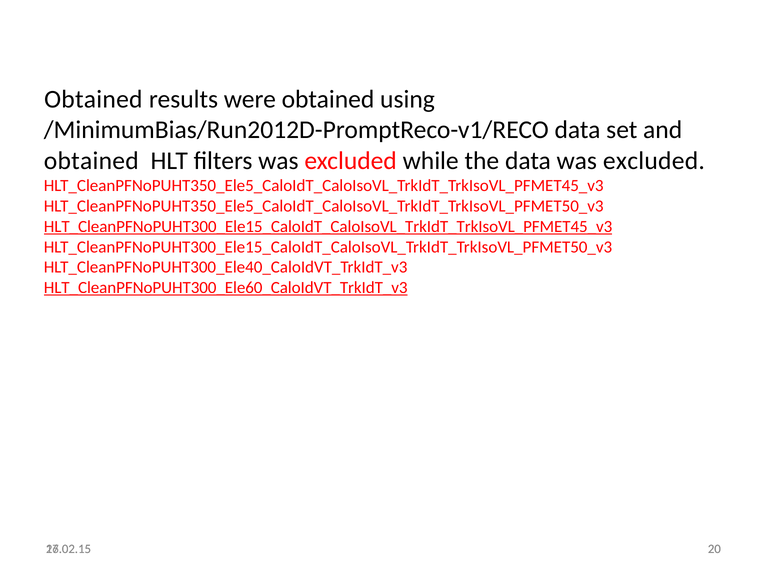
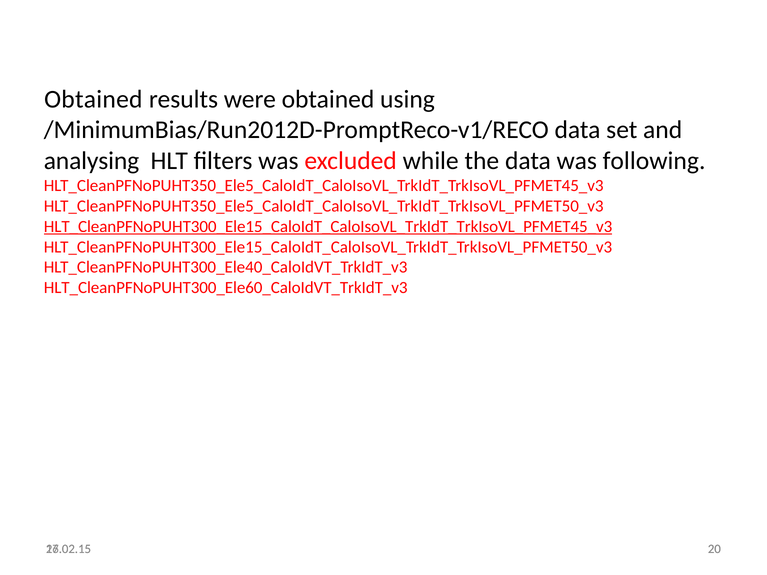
obtained at (91, 161): obtained -> analysing
data was excluded: excluded -> following
HLT_CleanPFNoPUHT300_Ele60_CaloIdVT_TrkIdT_v3 underline: present -> none
